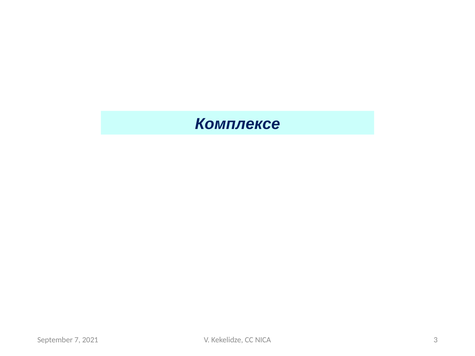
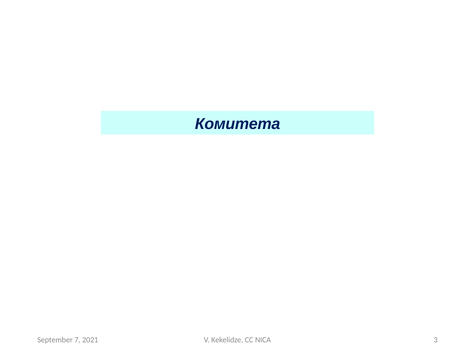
Комплексе: Комплексе -> Комитета
